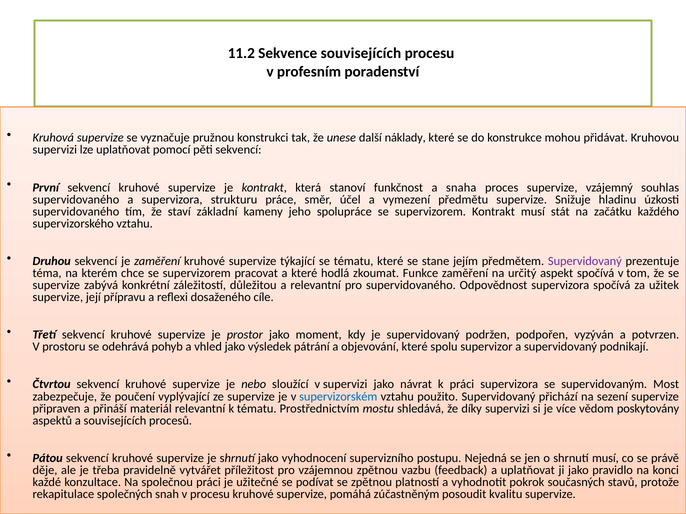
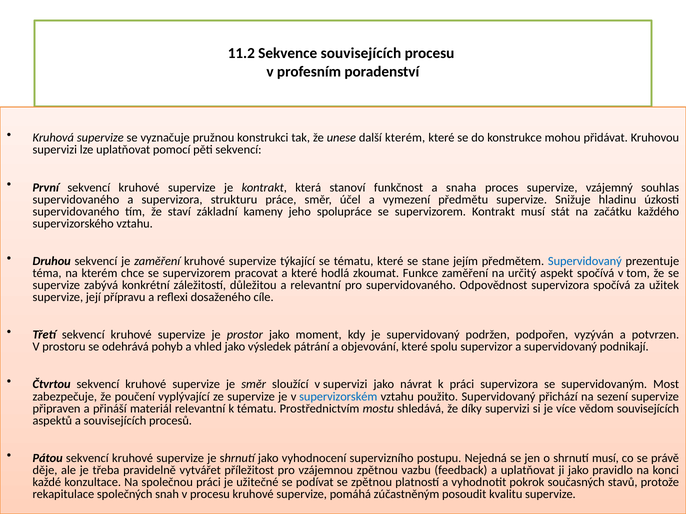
další náklady: náklady -> kterém
Supervidovaný at (585, 261) colour: purple -> blue
je nebo: nebo -> směr
vědom poskytovány: poskytovány -> souvisejících
